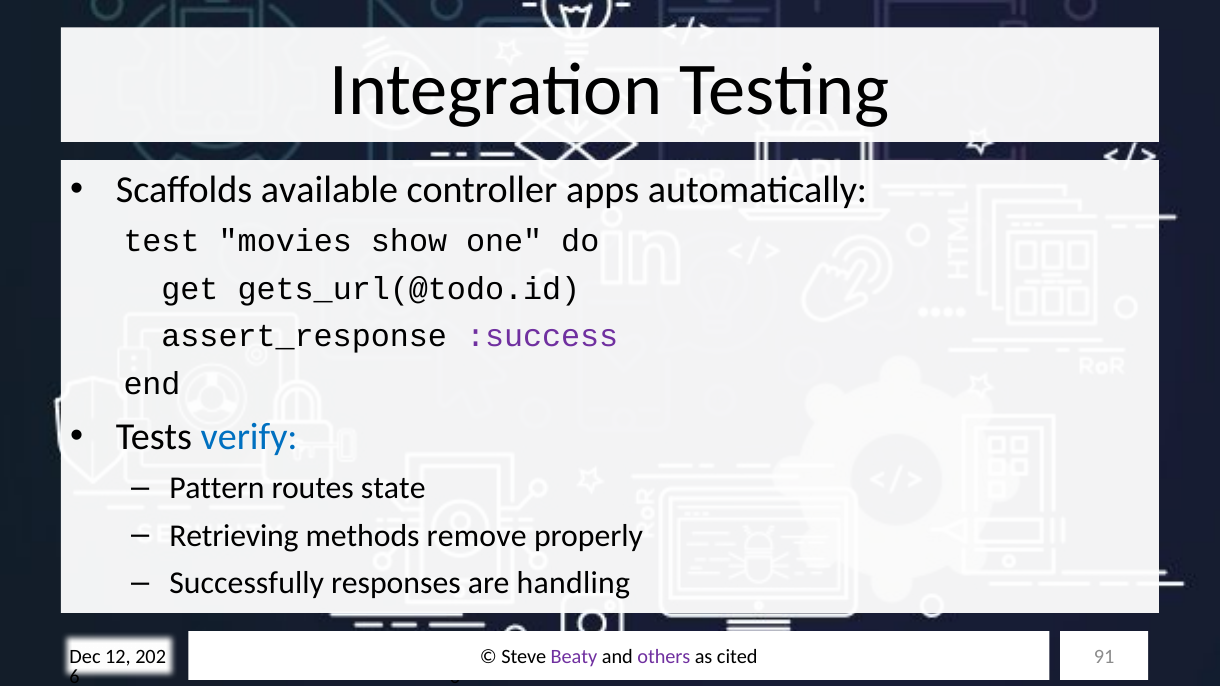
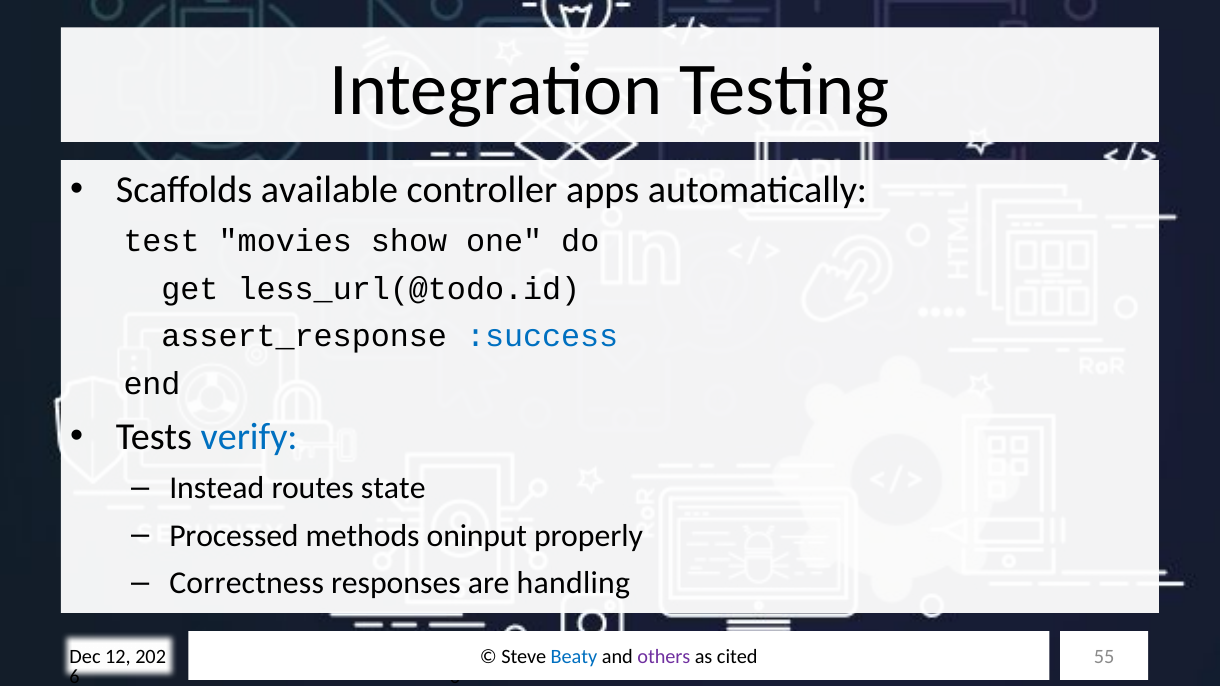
gets_url(@todo.id: gets_url(@todo.id -> less_url(@todo.id
:success colour: purple -> blue
Pattern: Pattern -> Instead
Retrieving: Retrieving -> Processed
remove: remove -> oninput
Successfully: Successfully -> Correctness
Beaty colour: purple -> blue
91: 91 -> 55
